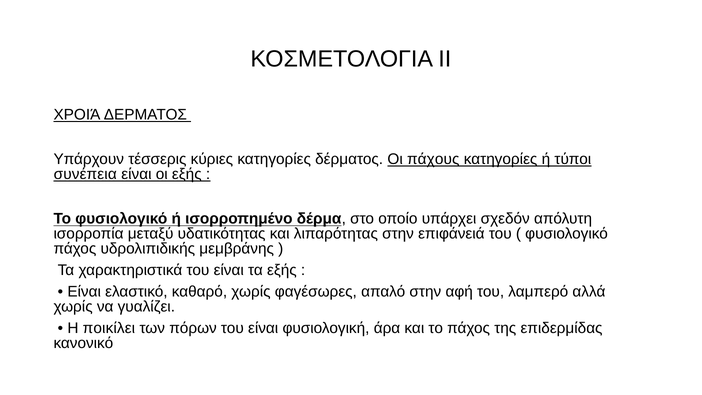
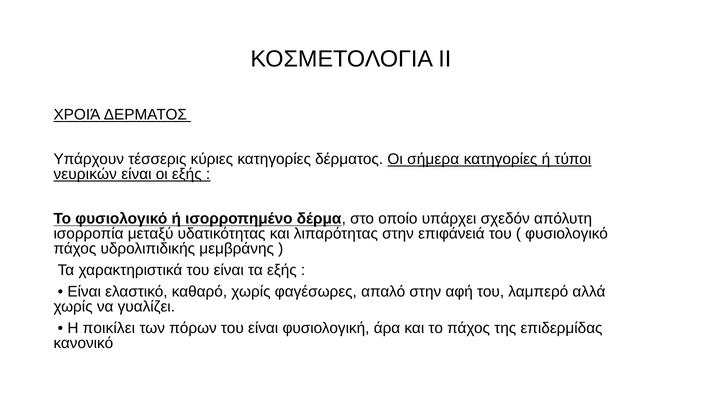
πάχους: πάχους -> σήμερα
συνέπεια: συνέπεια -> νευρικών
